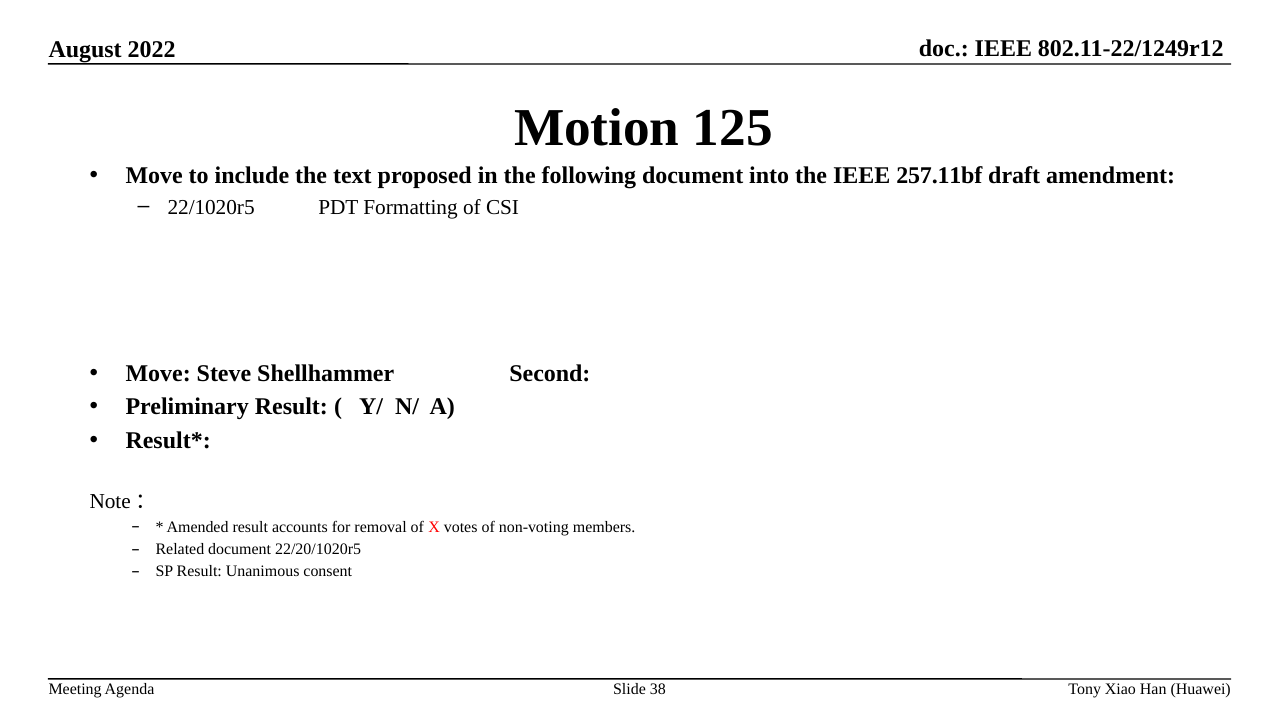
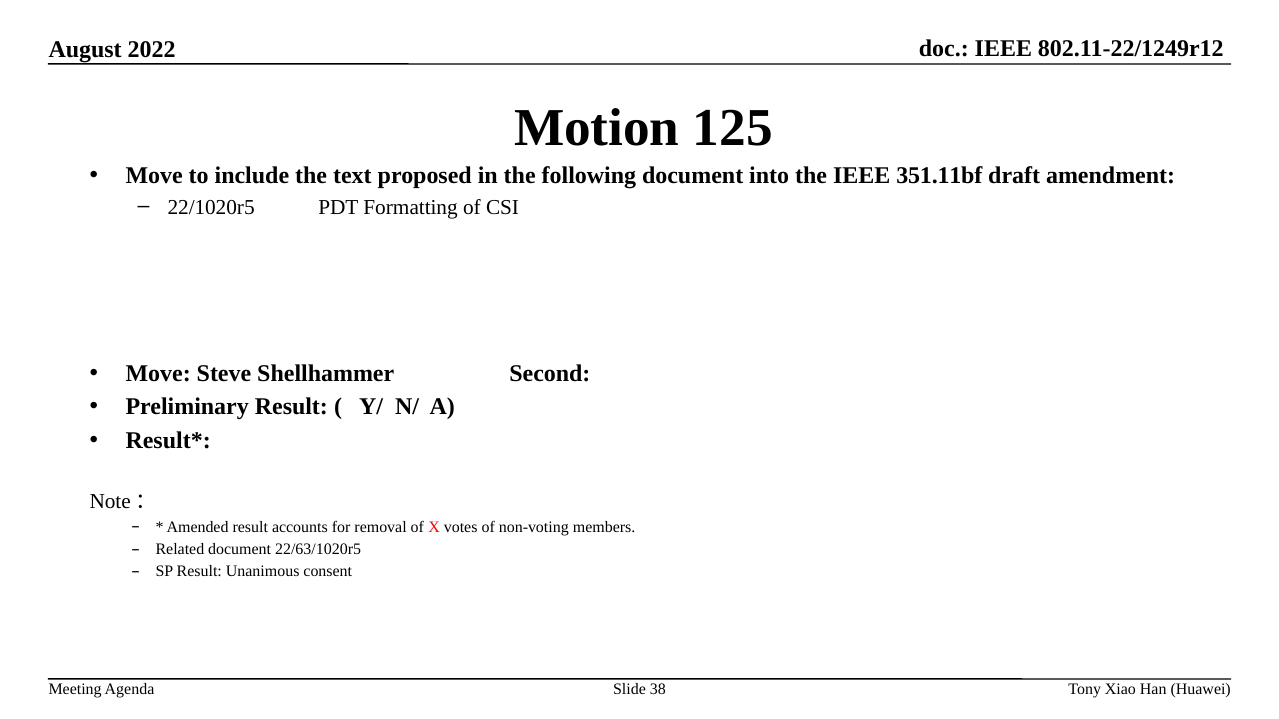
257.11bf: 257.11bf -> 351.11bf
22/20/1020r5: 22/20/1020r5 -> 22/63/1020r5
